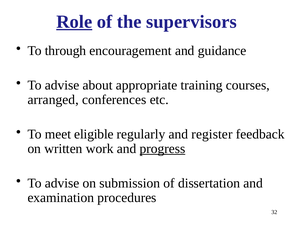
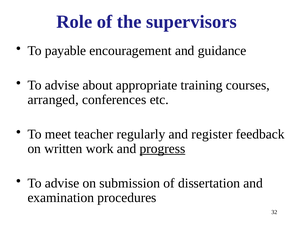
Role underline: present -> none
through: through -> payable
eligible: eligible -> teacher
